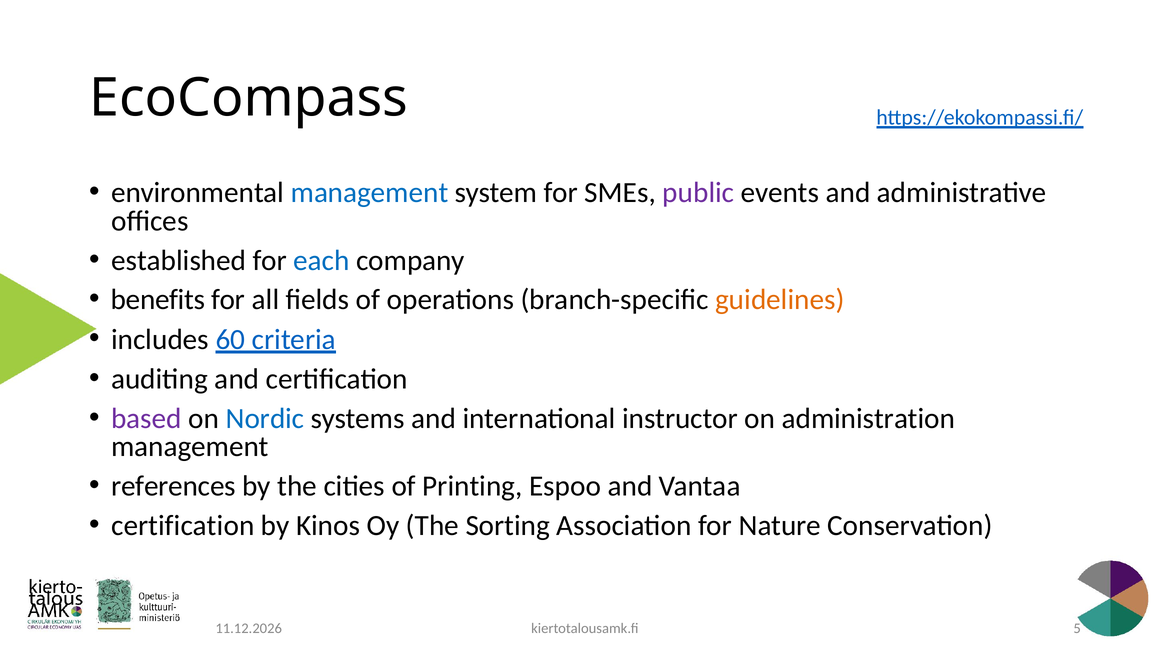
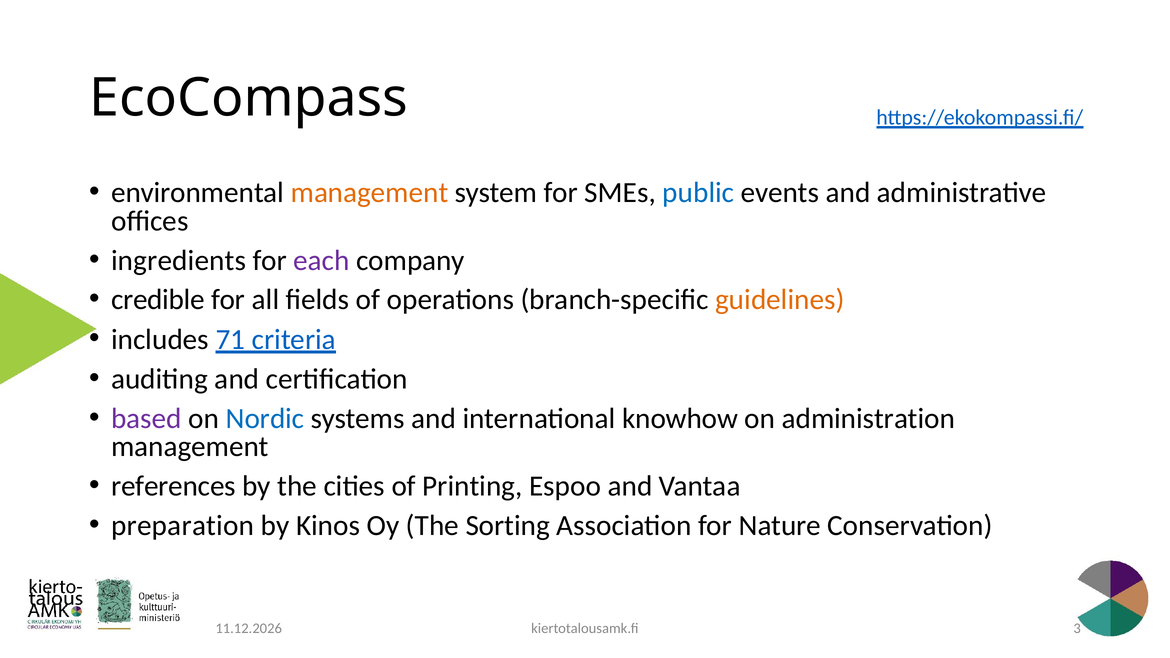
management at (370, 193) colour: blue -> orange
public colour: purple -> blue
established: established -> ingredients
each colour: blue -> purple
benefits: benefits -> credible
60: 60 -> 71
instructor: instructor -> knowhow
certification at (183, 526): certification -> preparation
5: 5 -> 3
